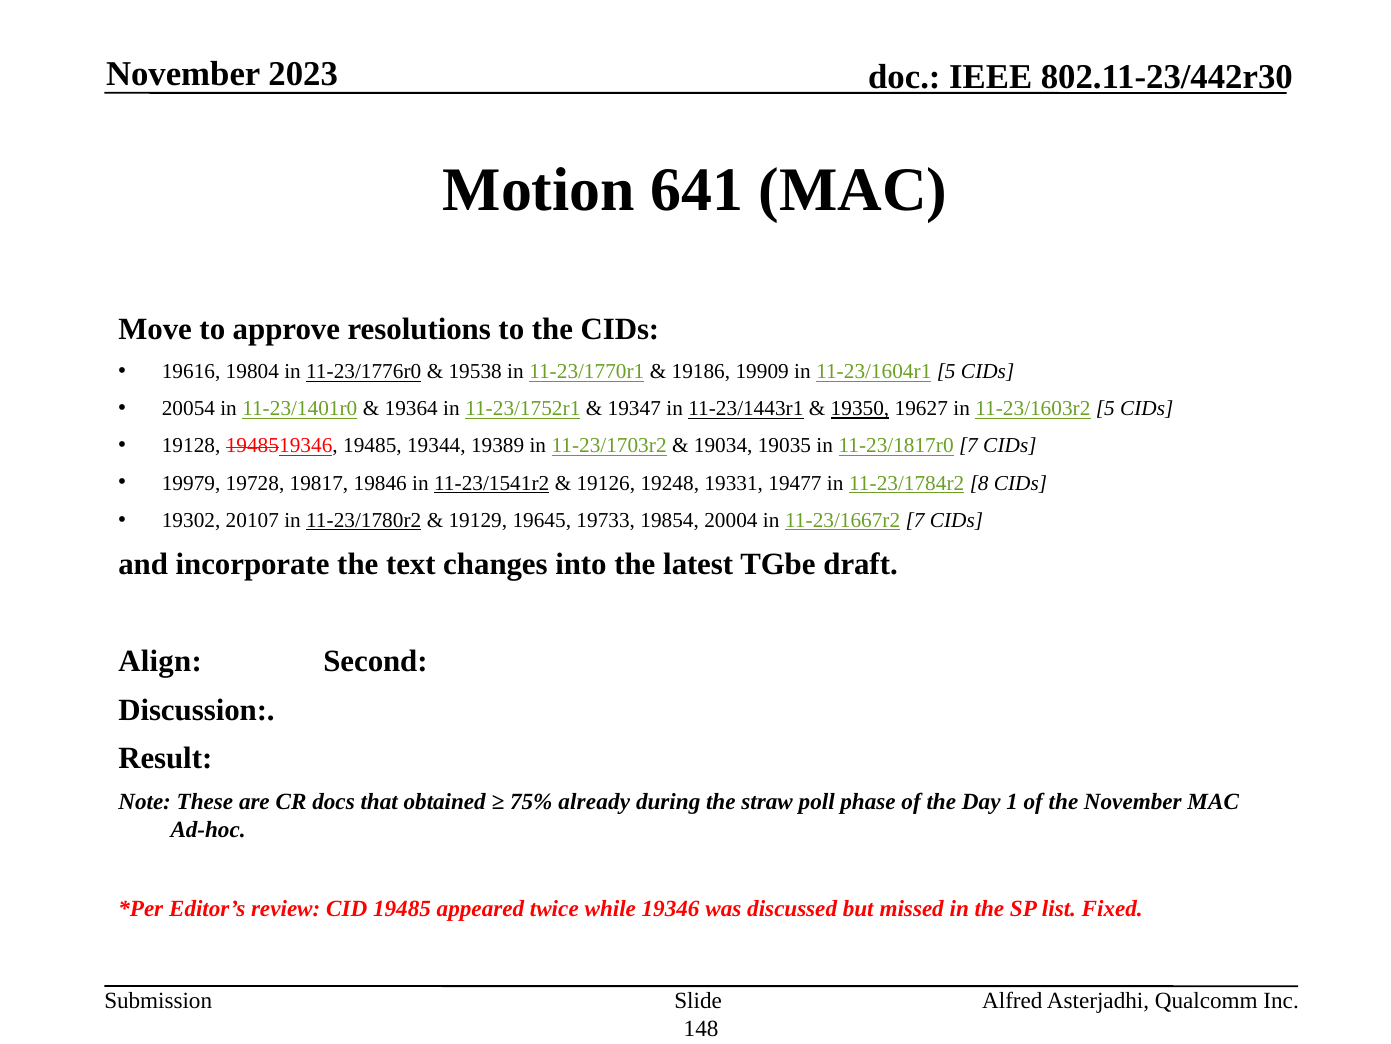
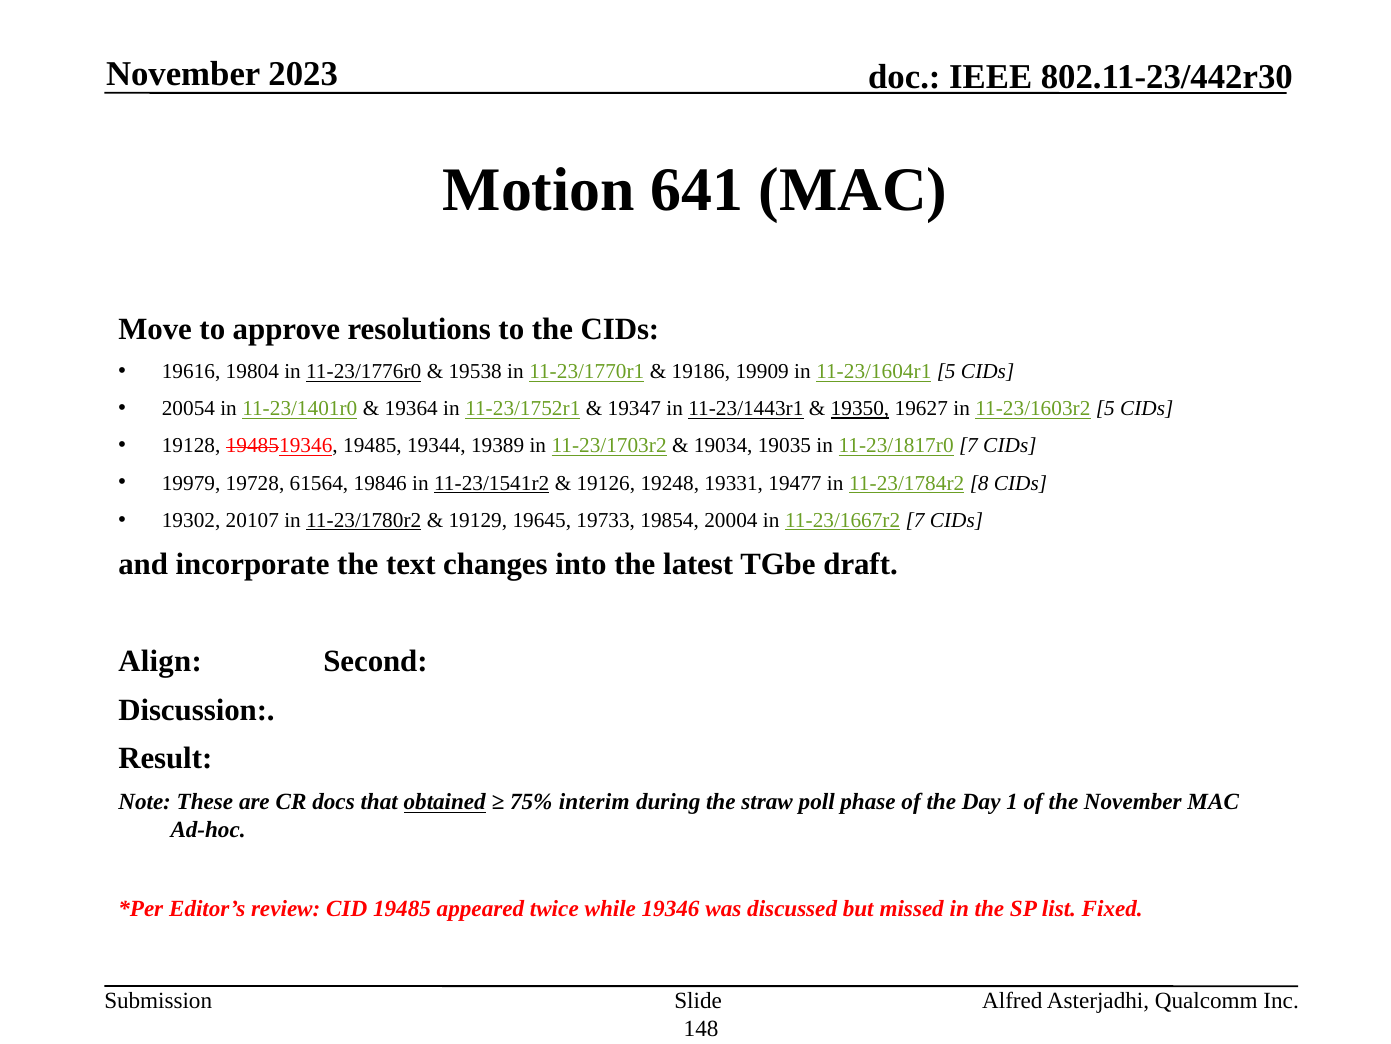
19817: 19817 -> 61564
obtained underline: none -> present
already: already -> interim
